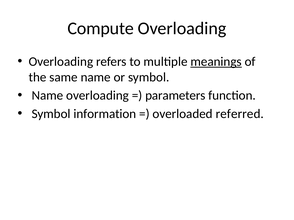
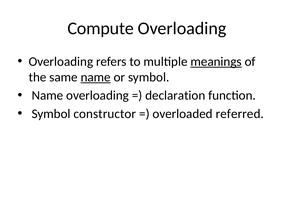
name at (96, 77) underline: none -> present
parameters: parameters -> declaration
information: information -> constructor
